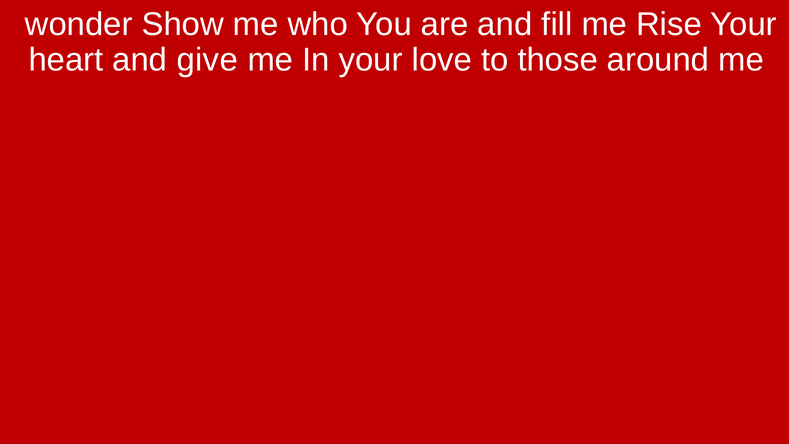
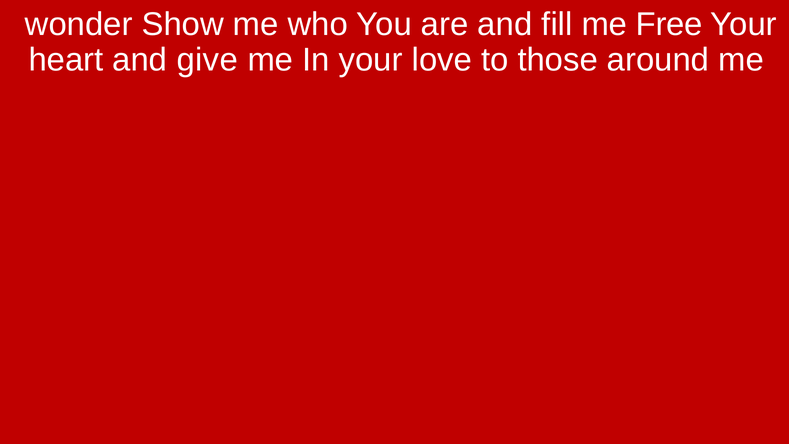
Rise: Rise -> Free
